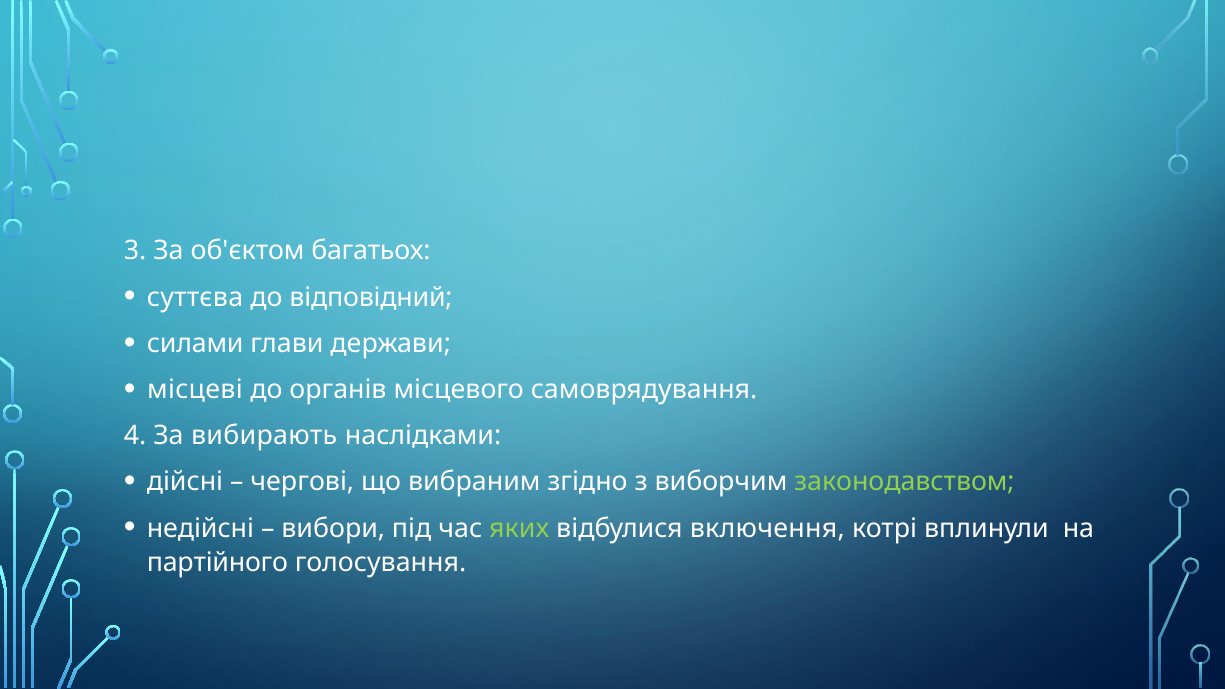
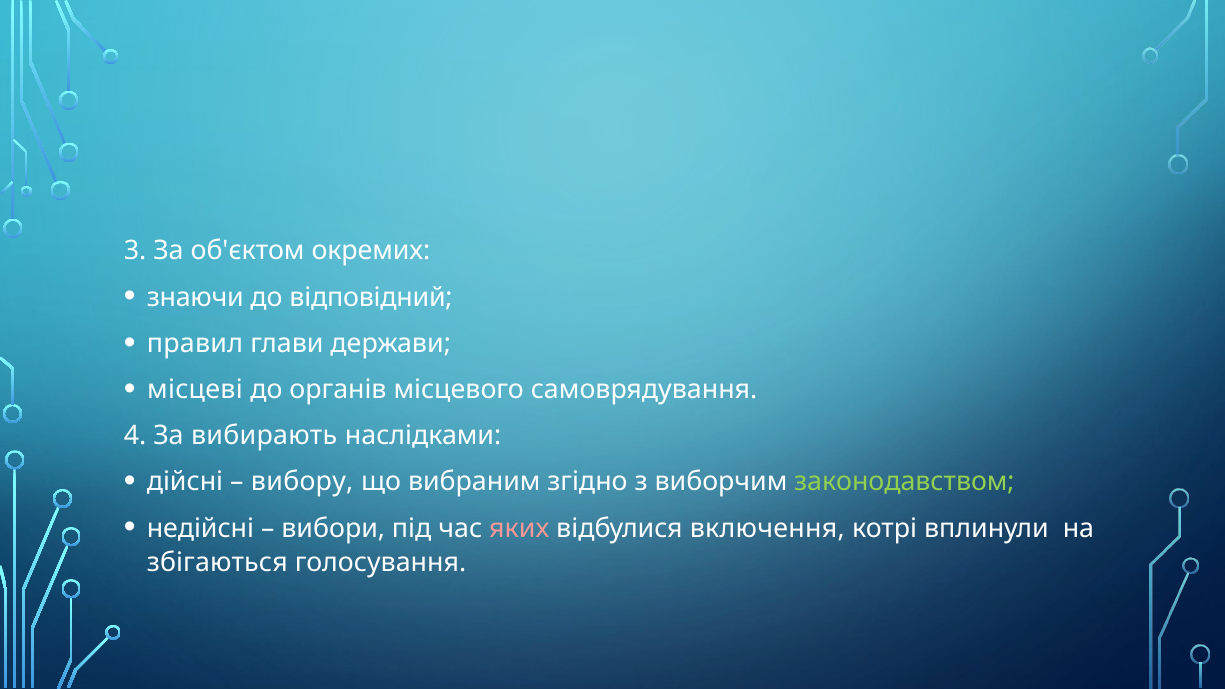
багатьох: багатьох -> окремих
суттєва: суттєва -> знаючи
силами: силами -> правил
чергові: чергові -> вибору
яких colour: light green -> pink
партійного: партійного -> збігаються
